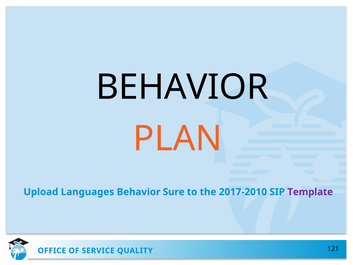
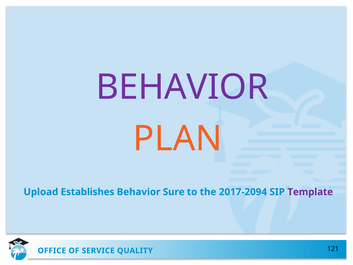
BEHAVIOR at (182, 87) colour: black -> purple
Languages: Languages -> Establishes
2017-2010: 2017-2010 -> 2017-2094
